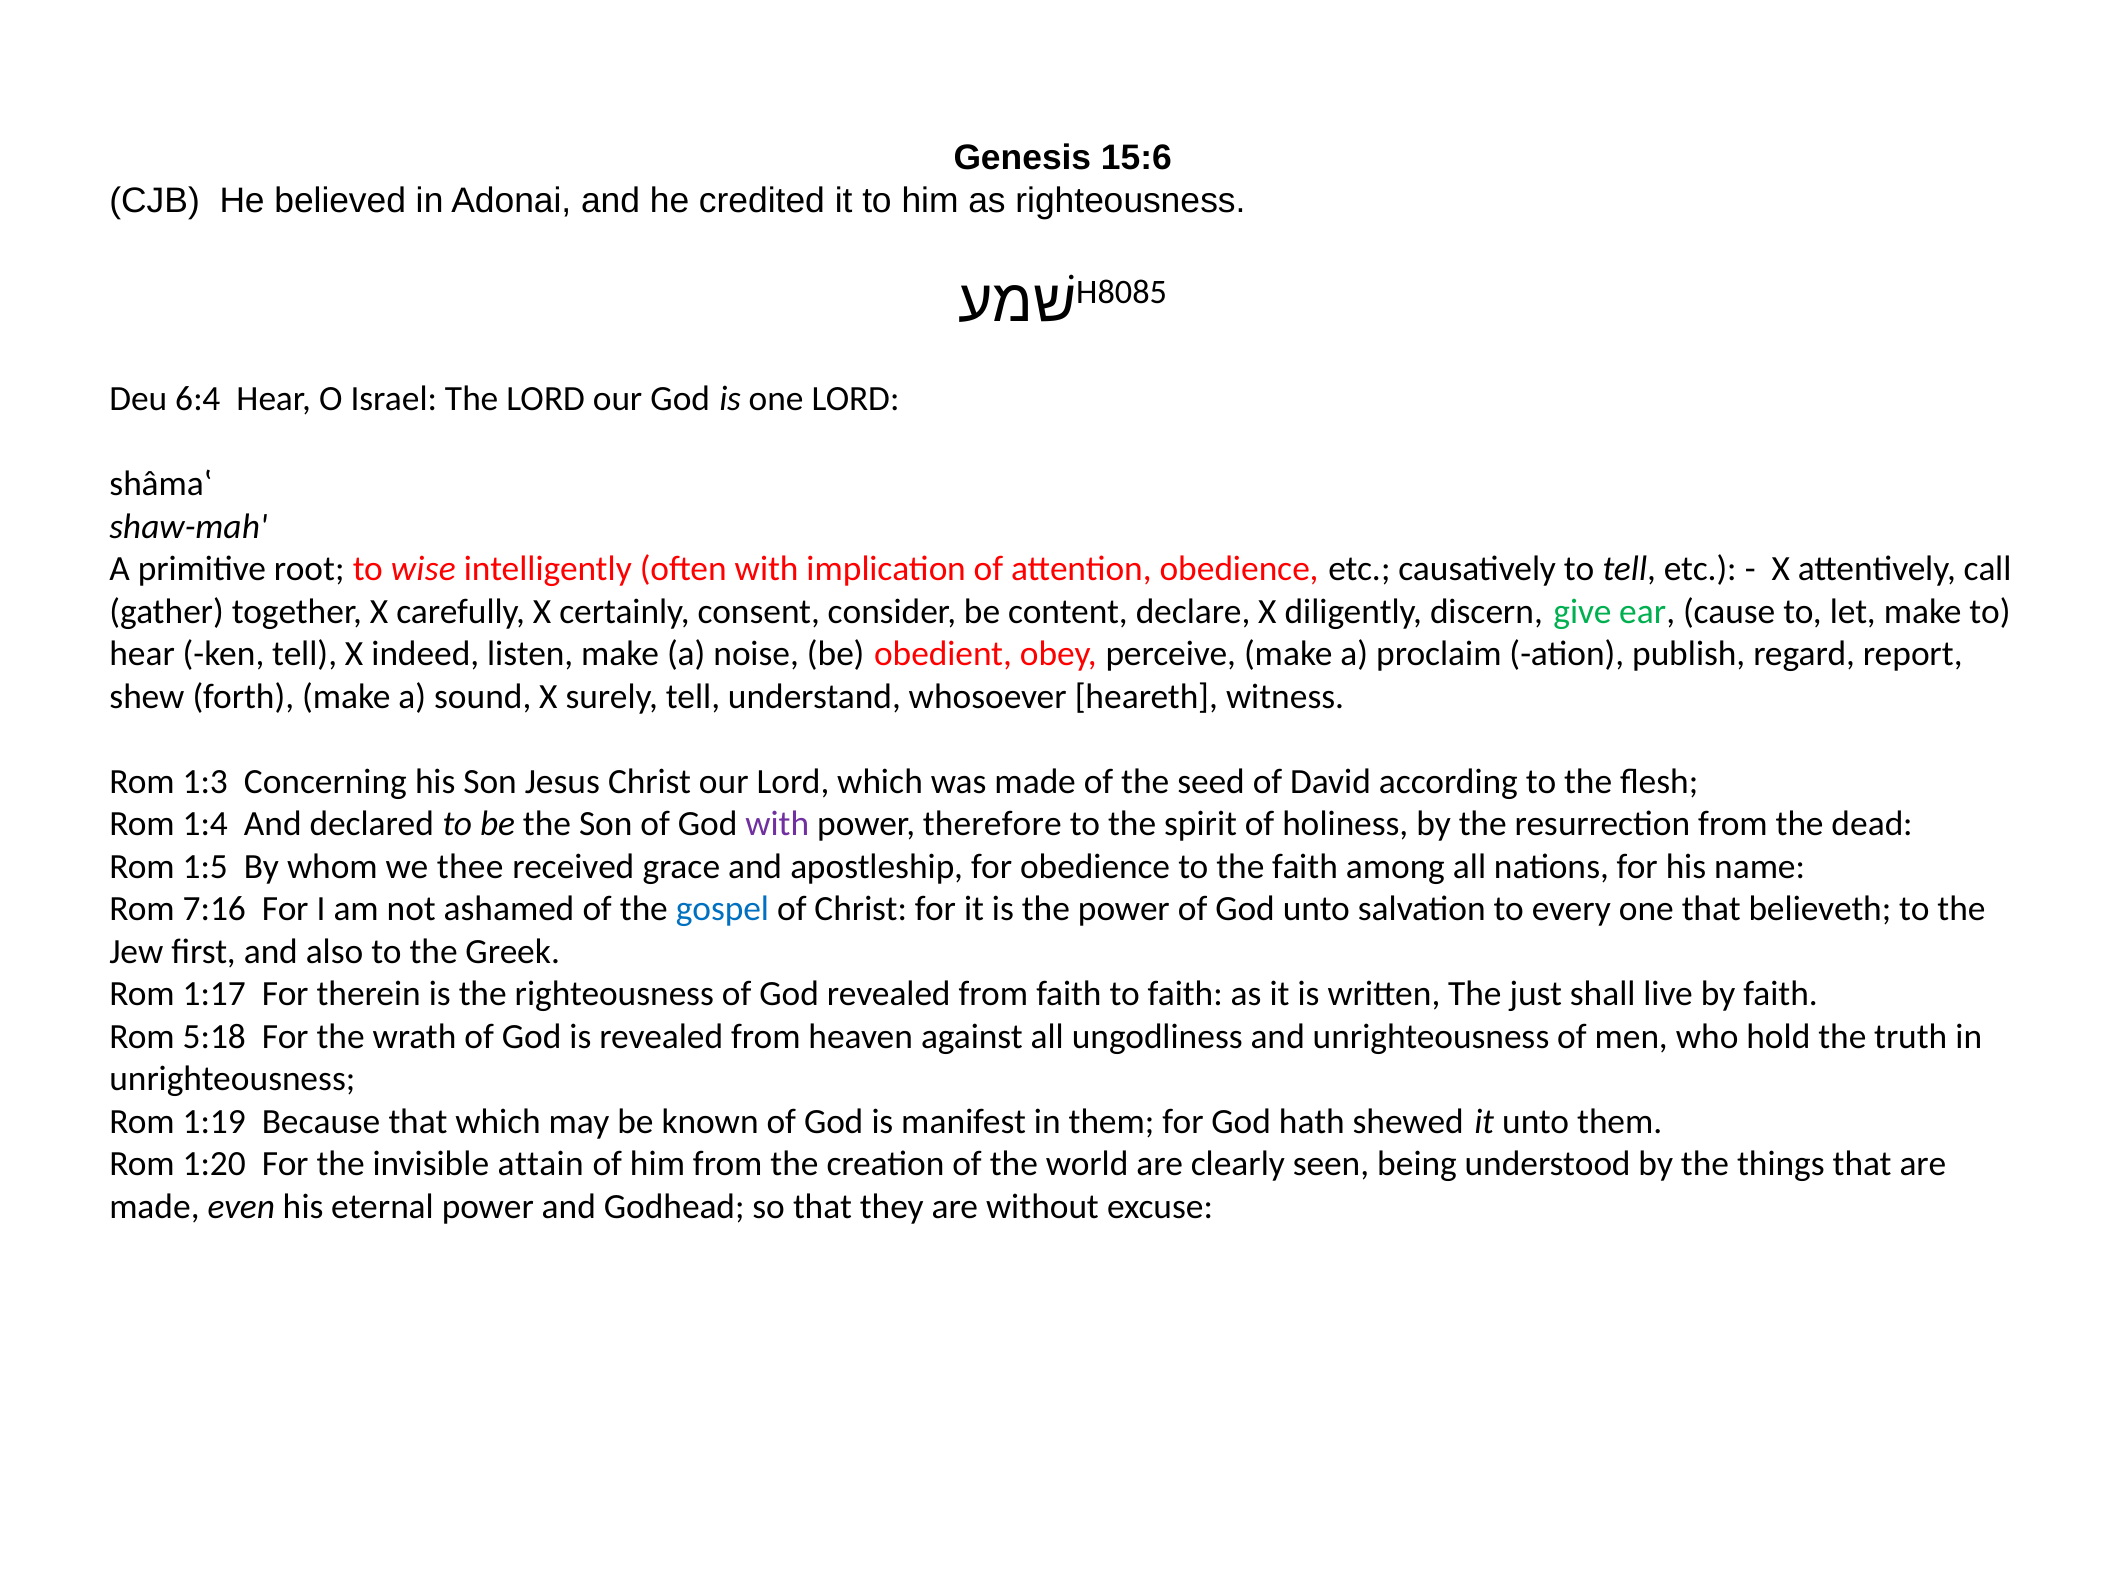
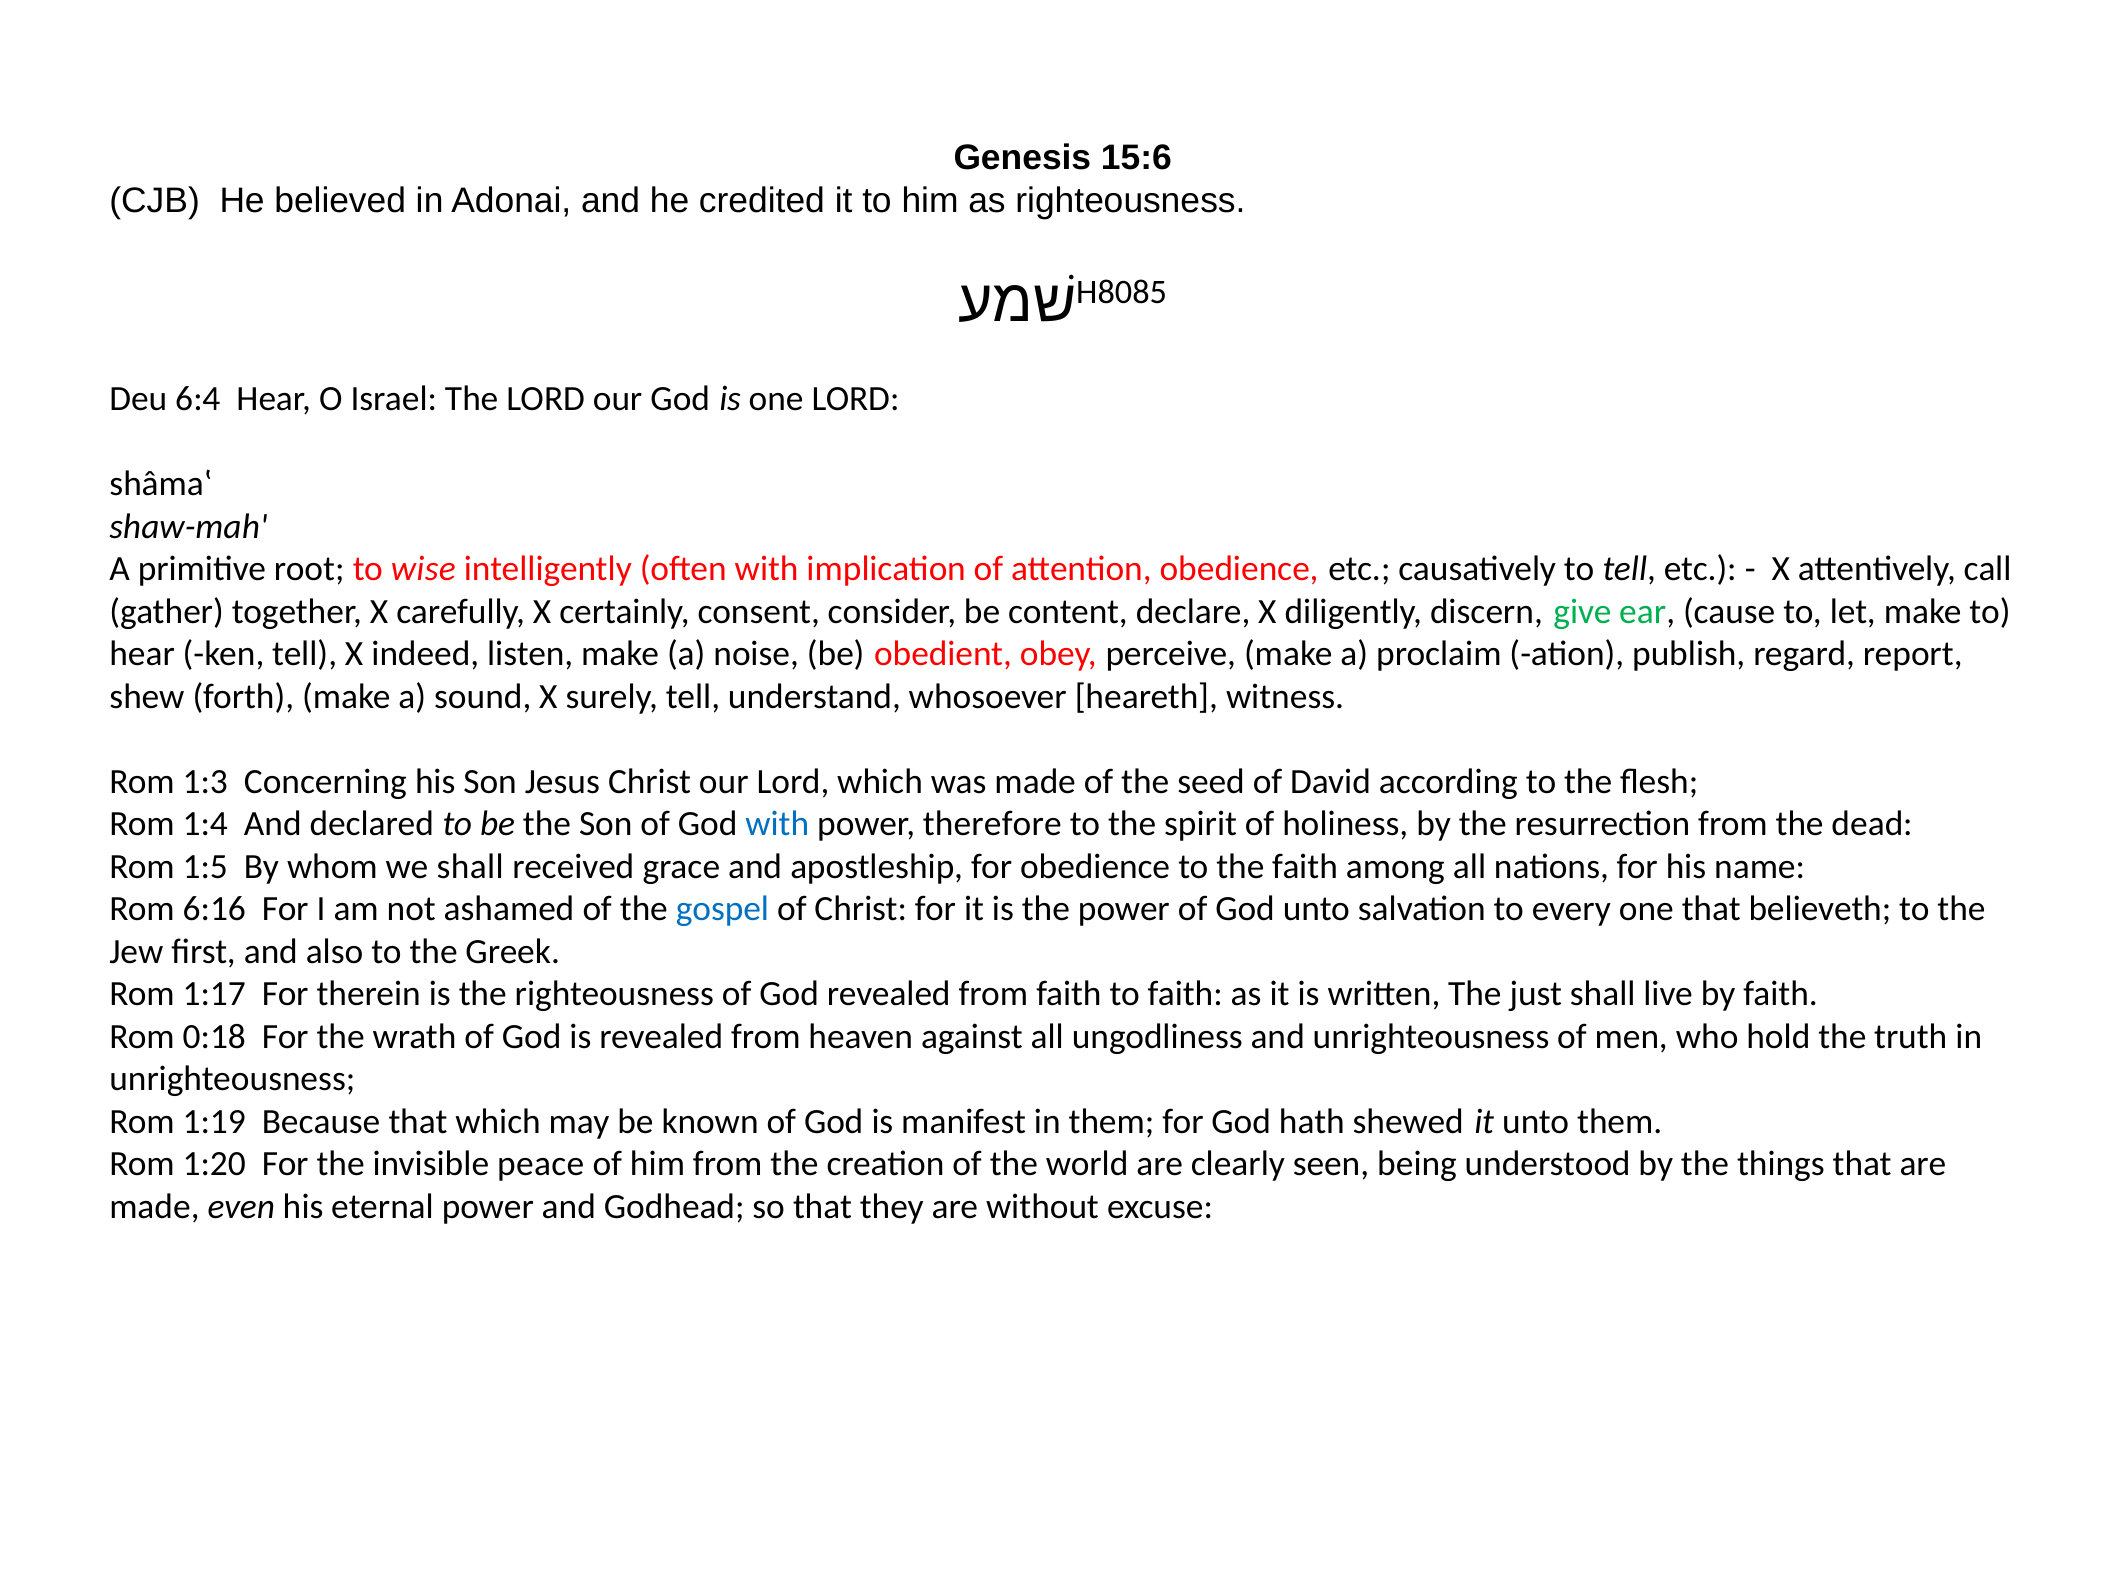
with at (777, 824) colour: purple -> blue
we thee: thee -> shall
7:16: 7:16 -> 6:16
5:18: 5:18 -> 0:18
attain: attain -> peace
